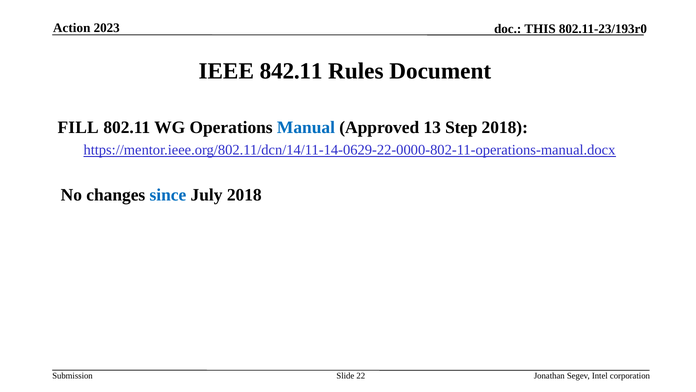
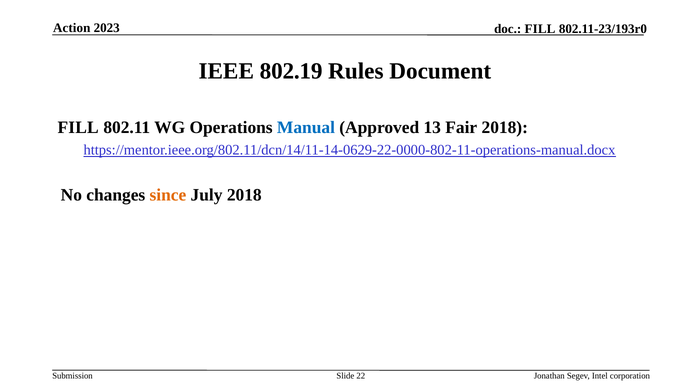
THIS at (540, 29): THIS -> FILL
842.11: 842.11 -> 802.19
Step: Step -> Fair
since colour: blue -> orange
